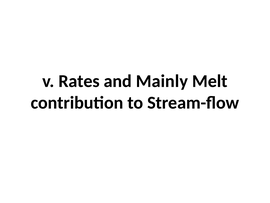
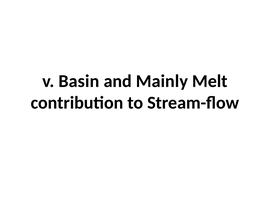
Rates: Rates -> Basin
